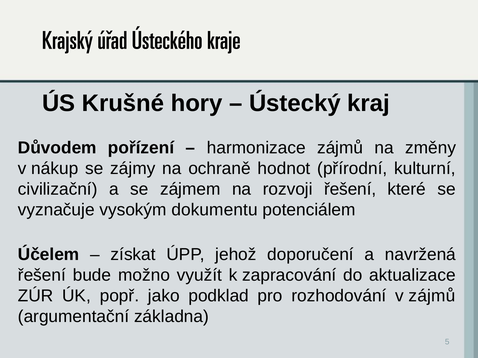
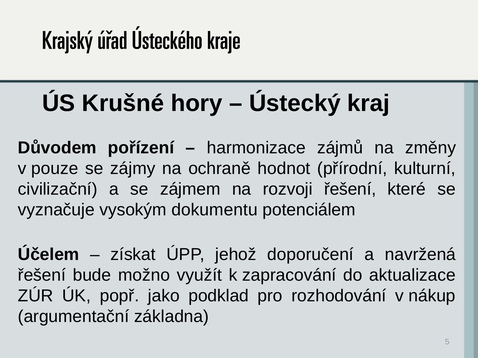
nákup: nákup -> pouze
v zájmů: zájmů -> nákup
